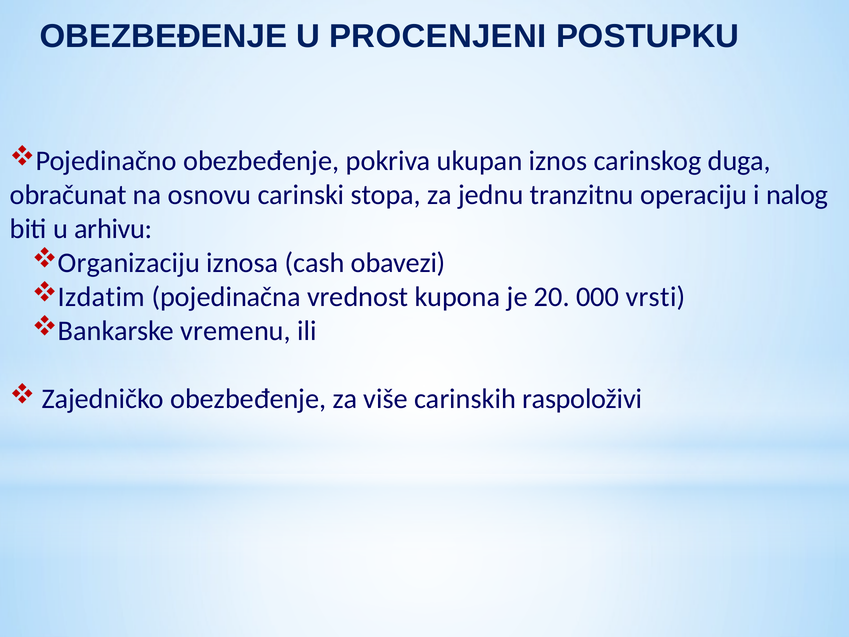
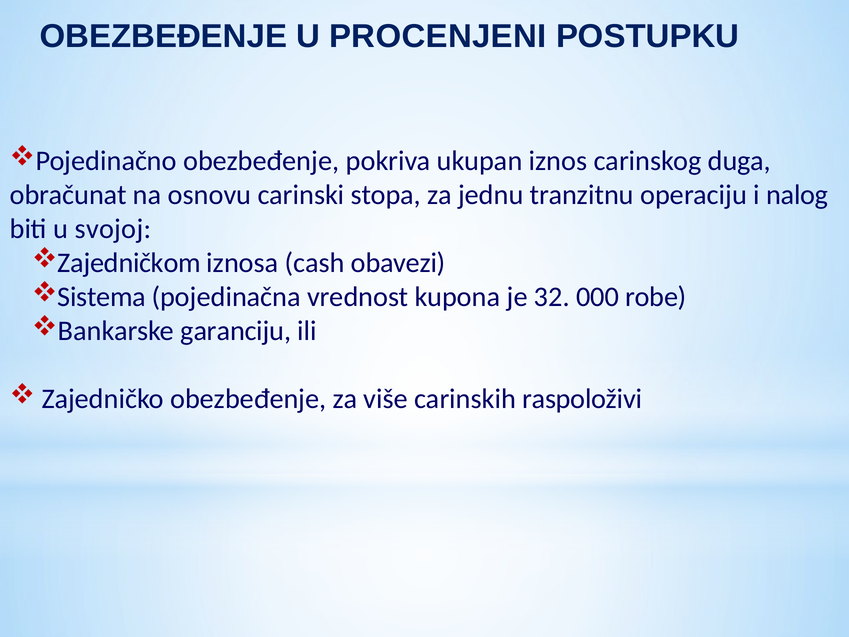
arhivu: arhivu -> svojoj
Organizaciju: Organizaciju -> Zajedničkom
Izdatim: Izdatim -> Sistema
20: 20 -> 32
vrsti: vrsti -> robe
vremenu: vremenu -> garanciju
